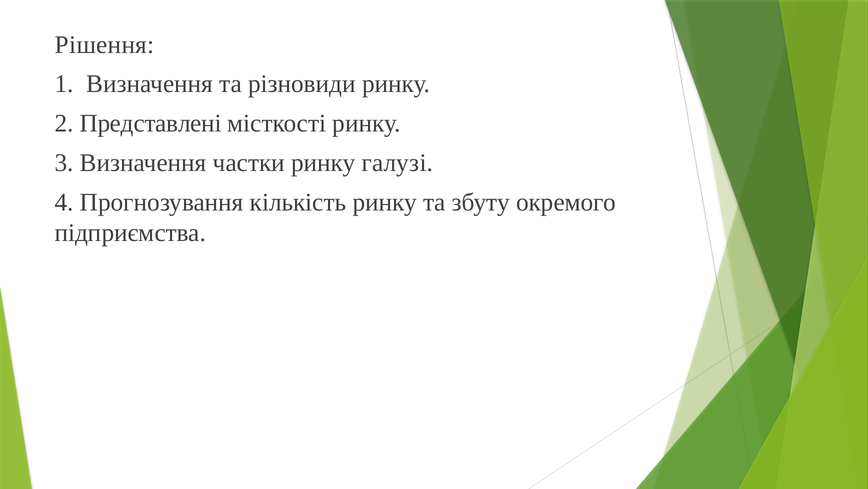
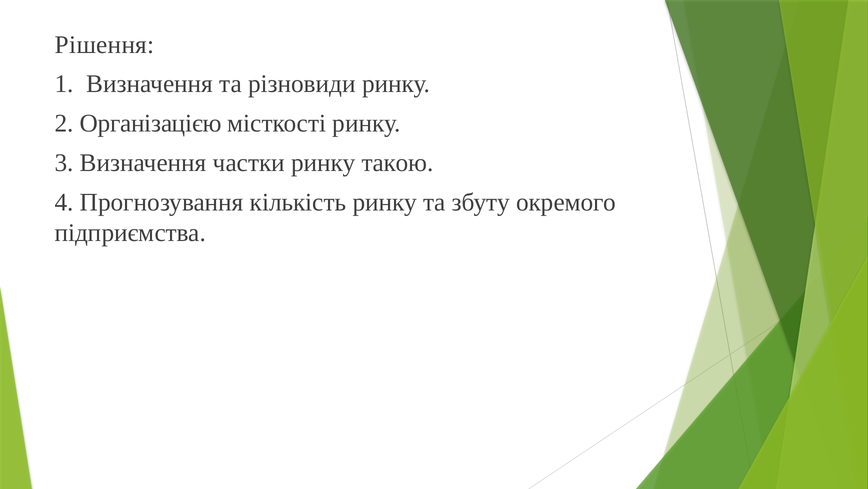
Представлені: Представлені -> Організацією
галузі: галузі -> такою
